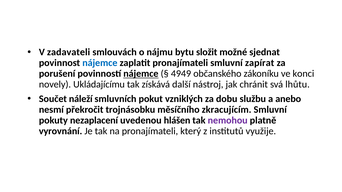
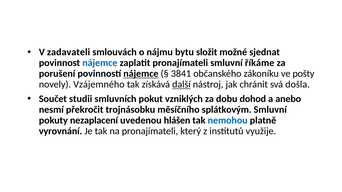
zapírat: zapírat -> říkáme
4949: 4949 -> 3841
konci: konci -> pošty
Ukládajícímu: Ukládajícímu -> Vzájemného
další underline: none -> present
lhůtu: lhůtu -> došla
náleží: náleží -> studii
službu: službu -> dohod
zkracujícím: zkracujícím -> splátkovým
nemohou colour: purple -> blue
